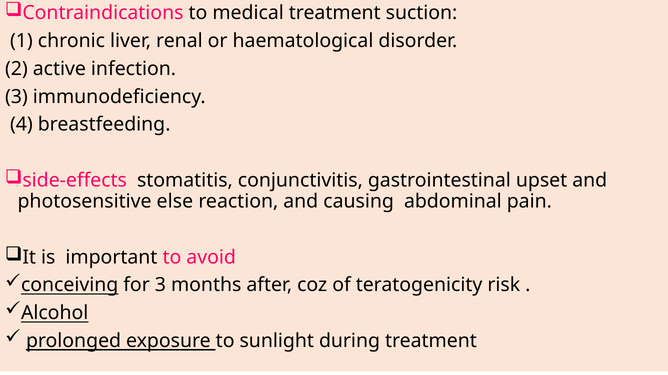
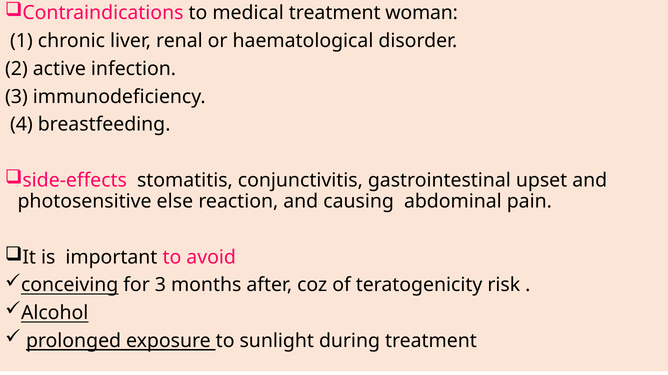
suction: suction -> woman
